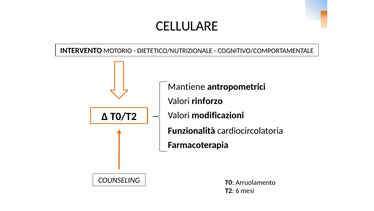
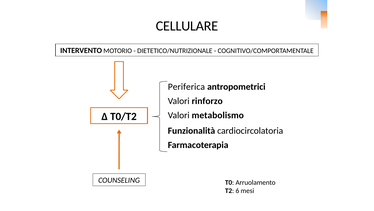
Mantiene: Mantiene -> Periferica
modificazioni: modificazioni -> metabolismo
